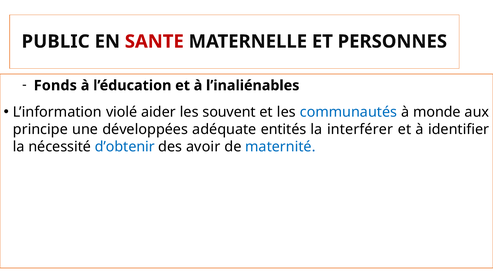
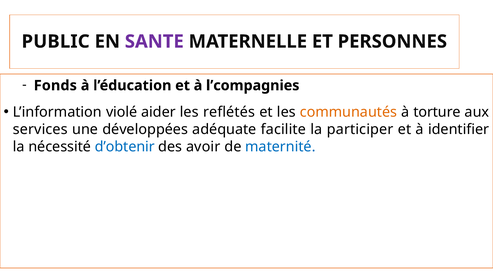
SANTE colour: red -> purple
l’inaliénables: l’inaliénables -> l’compagnies
souvent: souvent -> reflétés
communautés colour: blue -> orange
monde: monde -> torture
principe: principe -> services
entités: entités -> facilite
interférer: interférer -> participer
